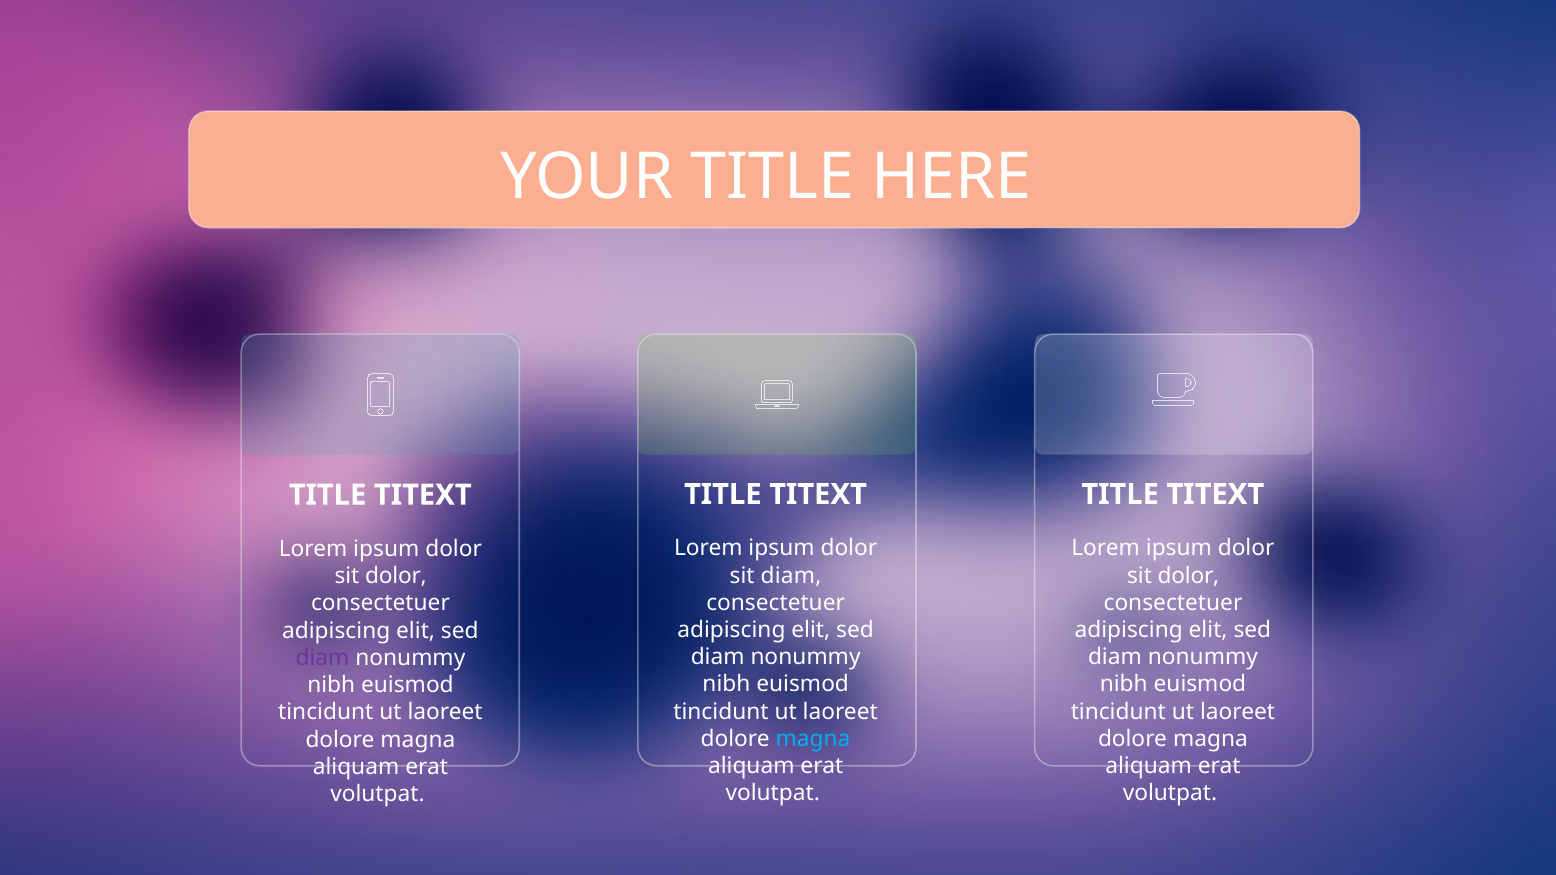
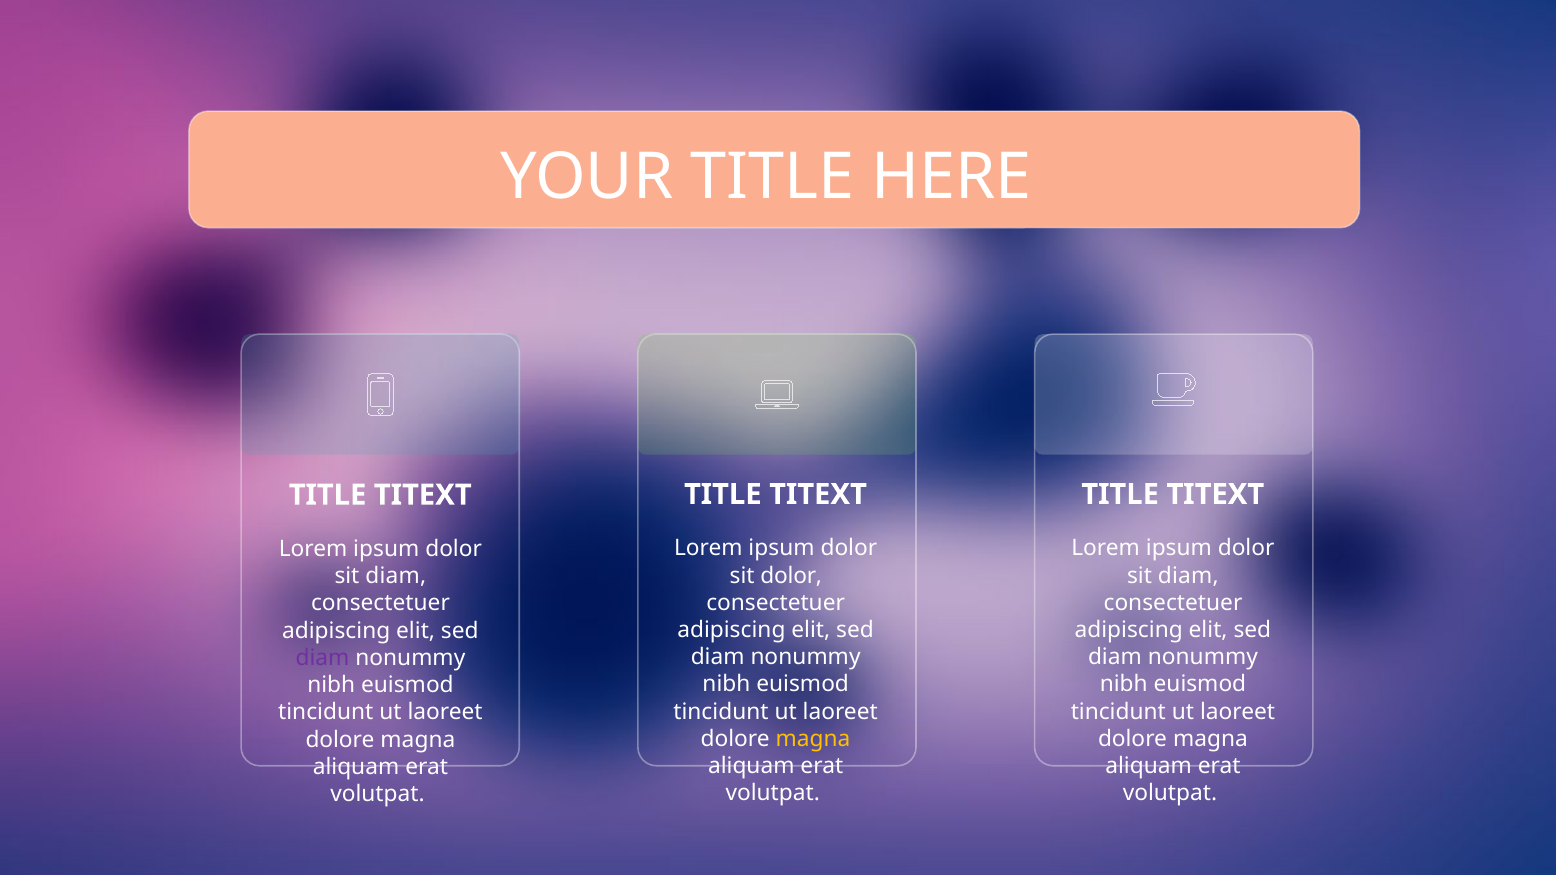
sit diam: diam -> dolor
dolor at (1189, 576): dolor -> diam
dolor at (396, 576): dolor -> diam
magna at (813, 739) colour: light blue -> yellow
